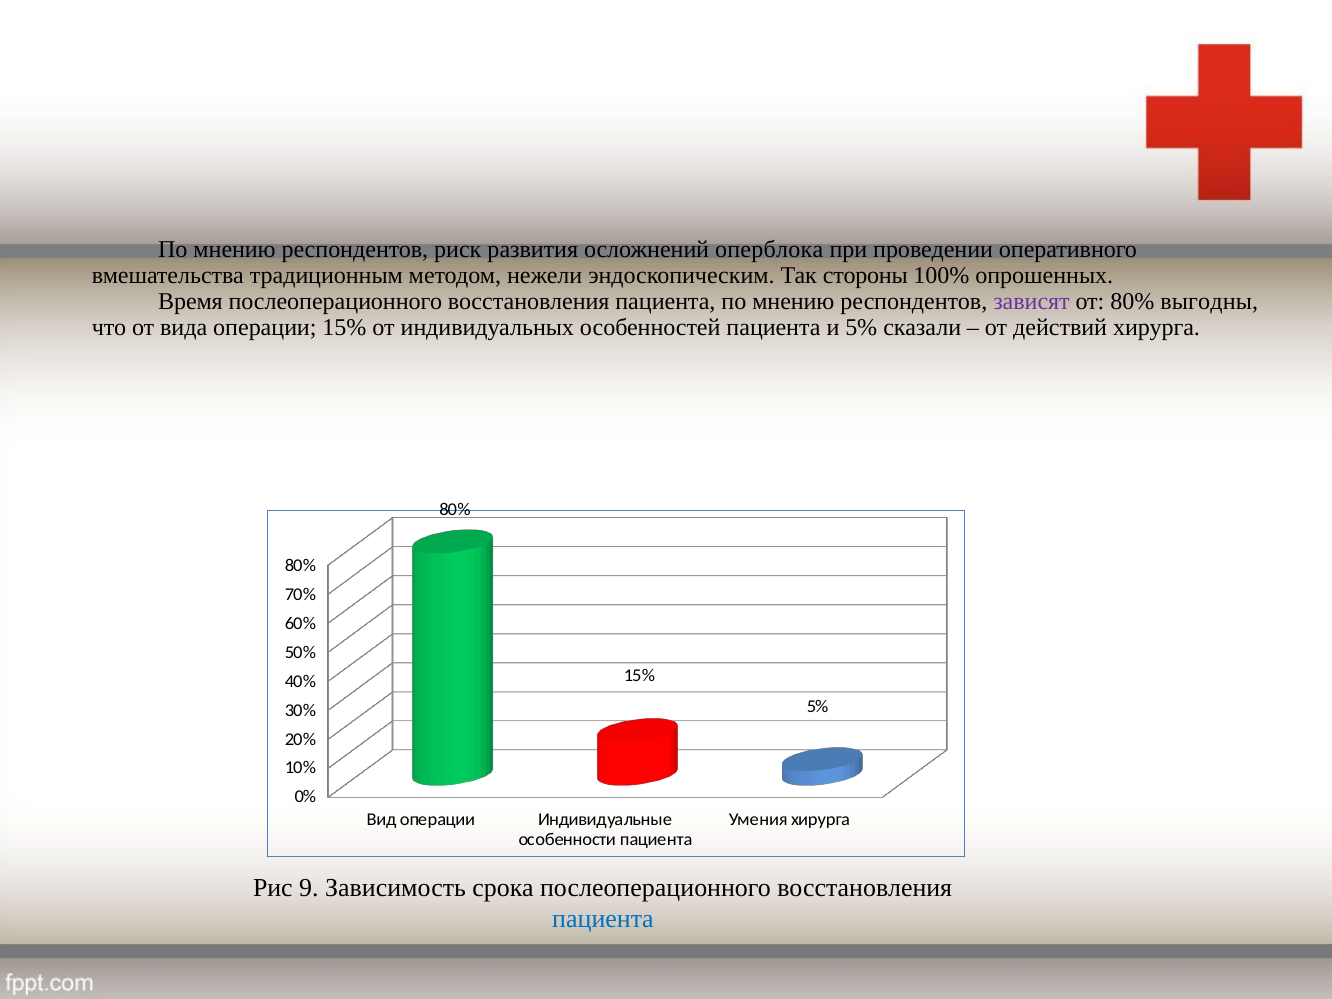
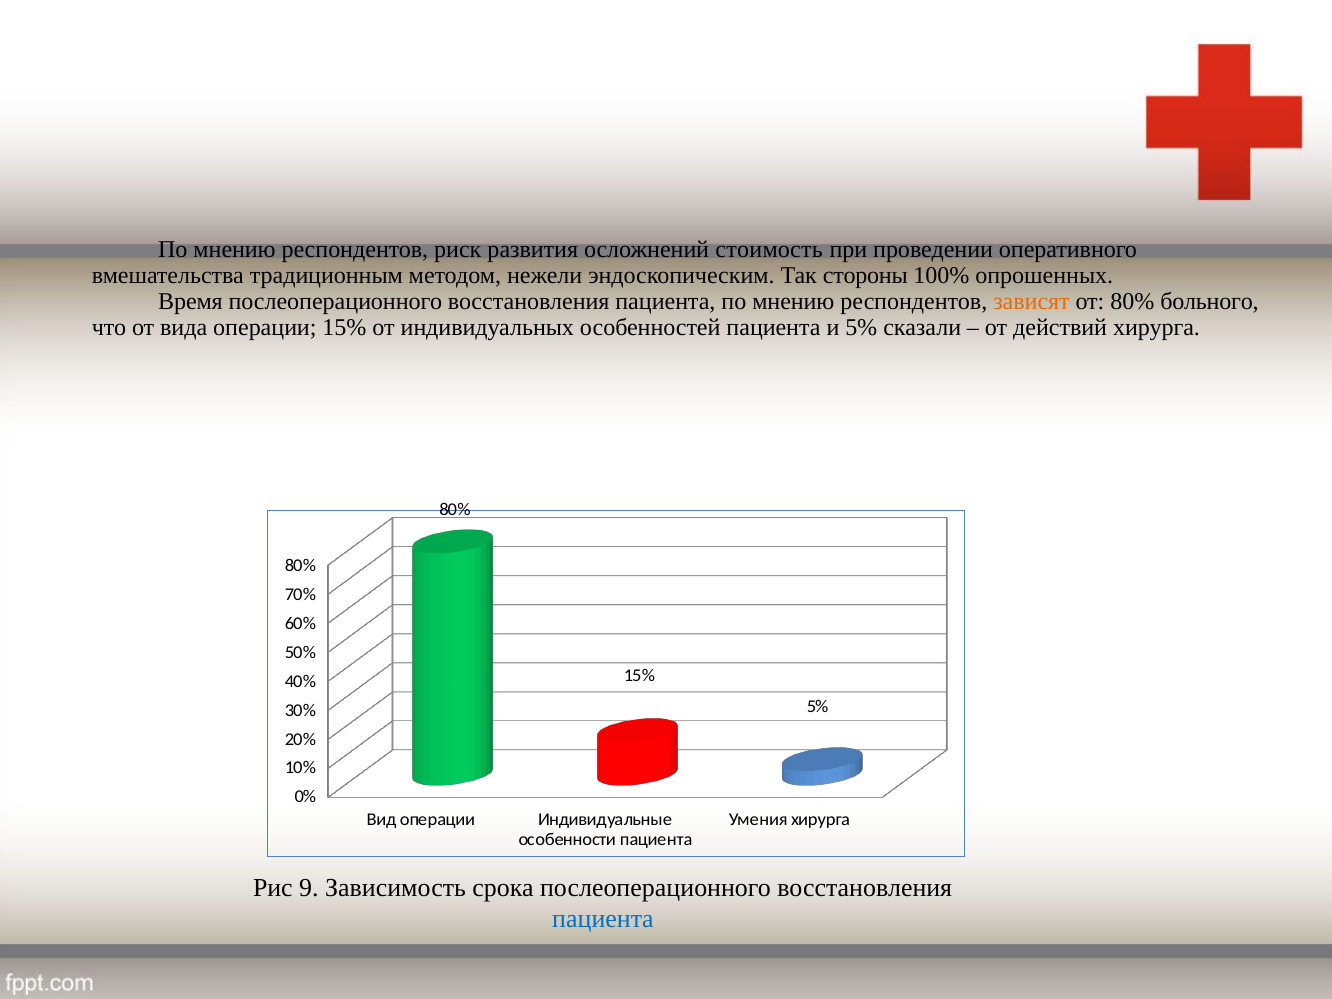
оперблока: оперблока -> стоимость
зависят colour: purple -> orange
выгодны: выгодны -> больного
